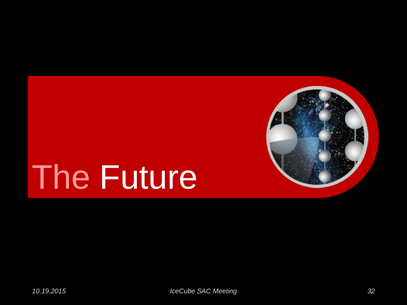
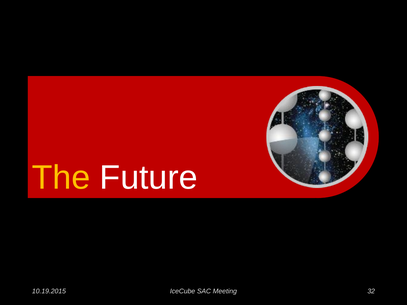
The colour: pink -> yellow
